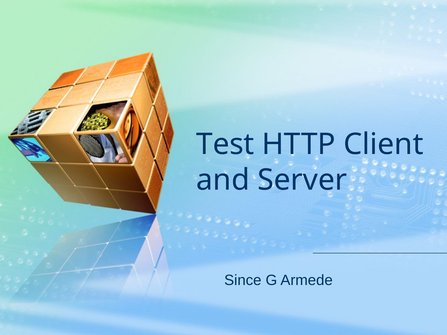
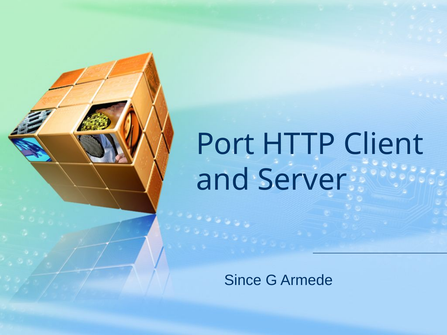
Test: Test -> Port
